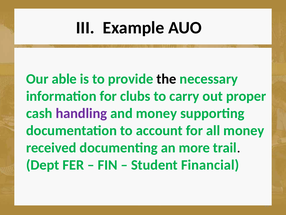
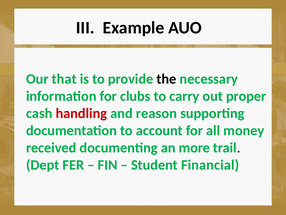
able: able -> that
handling colour: purple -> red
and money: money -> reason
